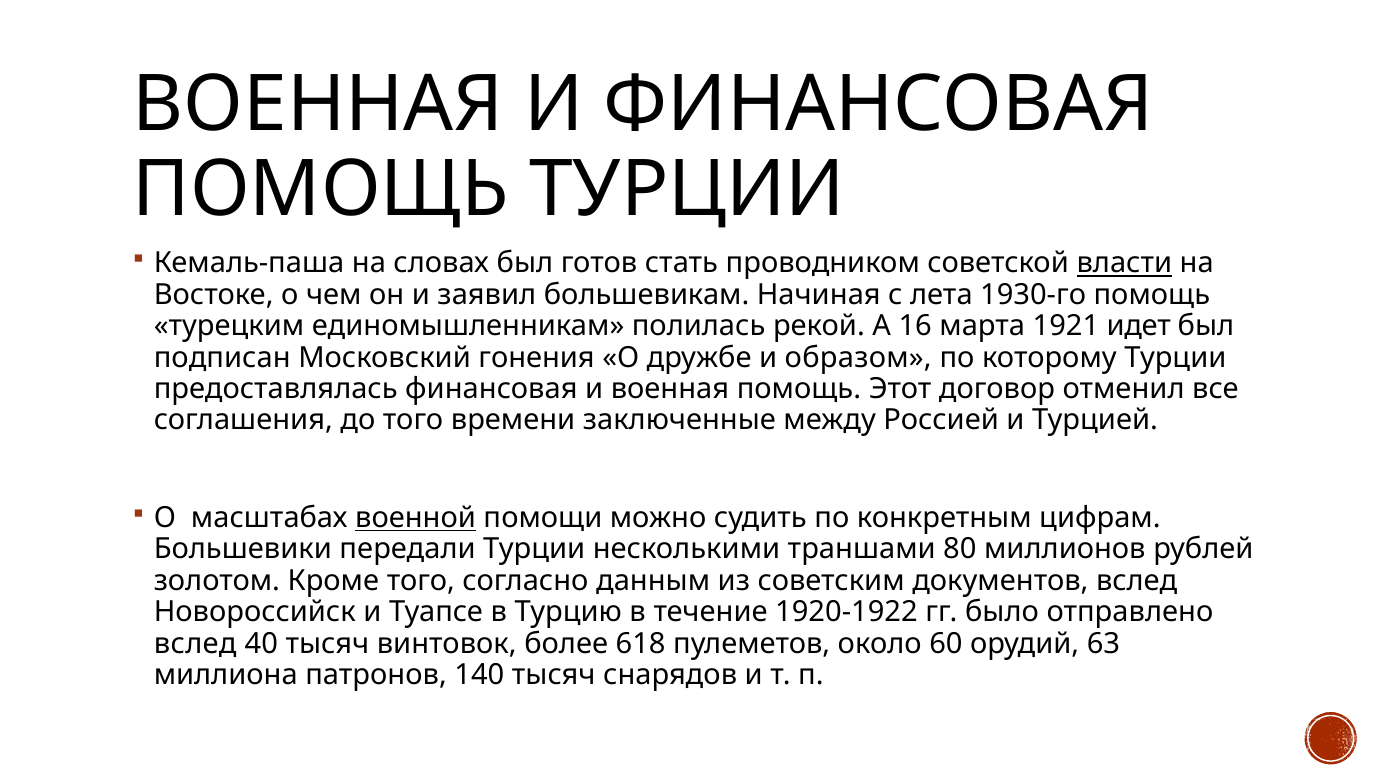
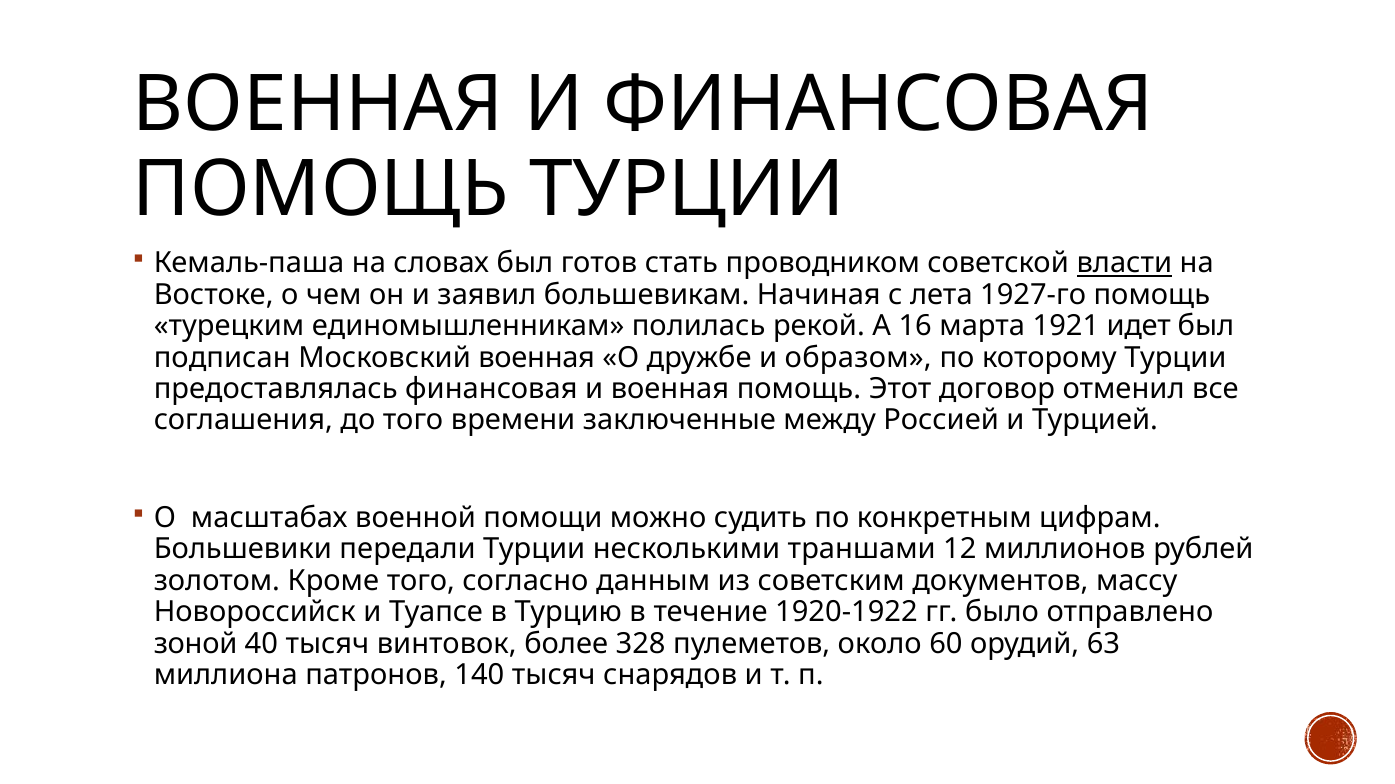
1930-го: 1930-го -> 1927-го
Московский гонения: гонения -> военная
военной underline: present -> none
80: 80 -> 12
документов вслед: вслед -> массу
вслед at (195, 644): вслед -> зоной
618: 618 -> 328
